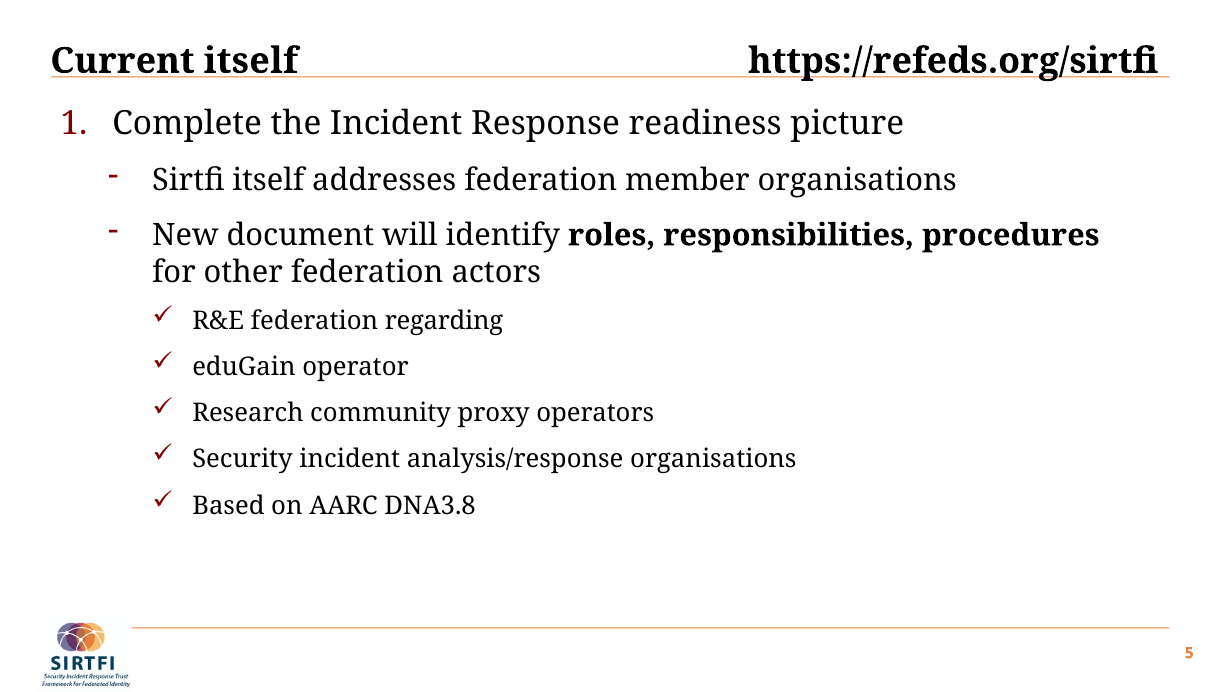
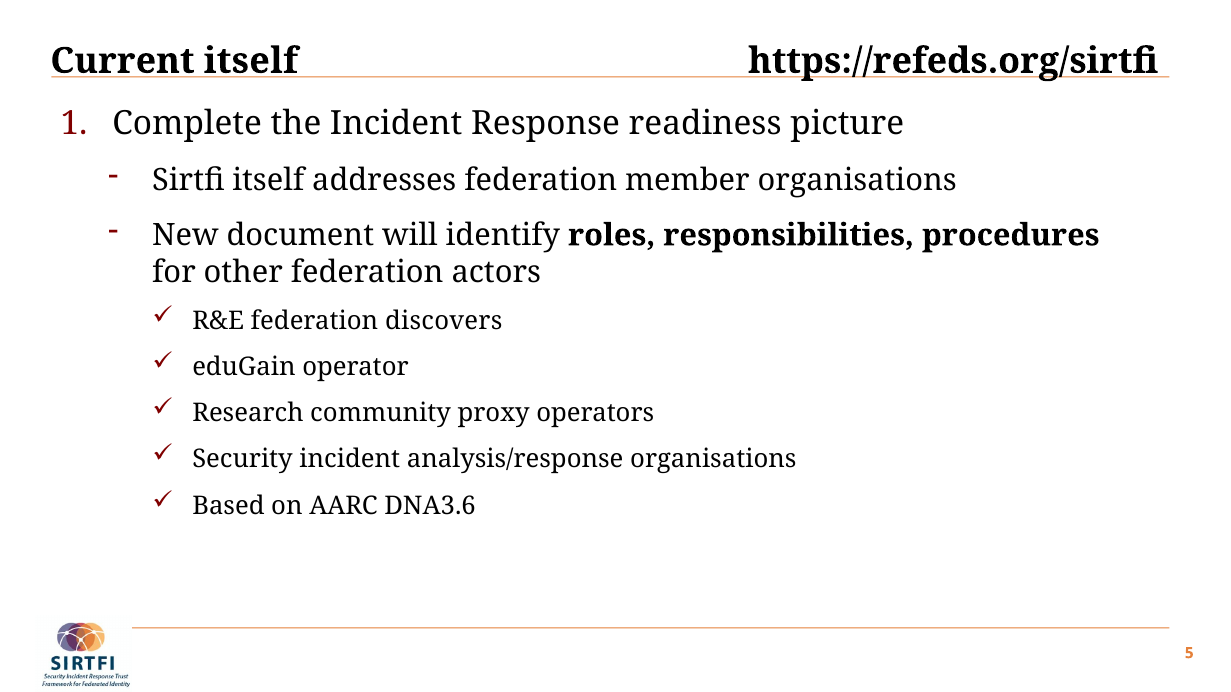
regarding: regarding -> discovers
DNA3.8: DNA3.8 -> DNA3.6
